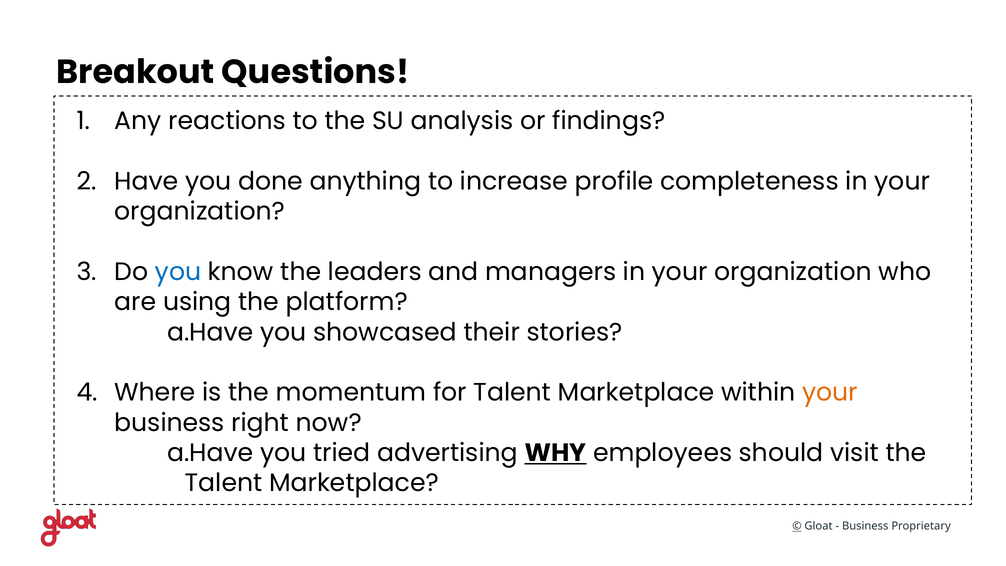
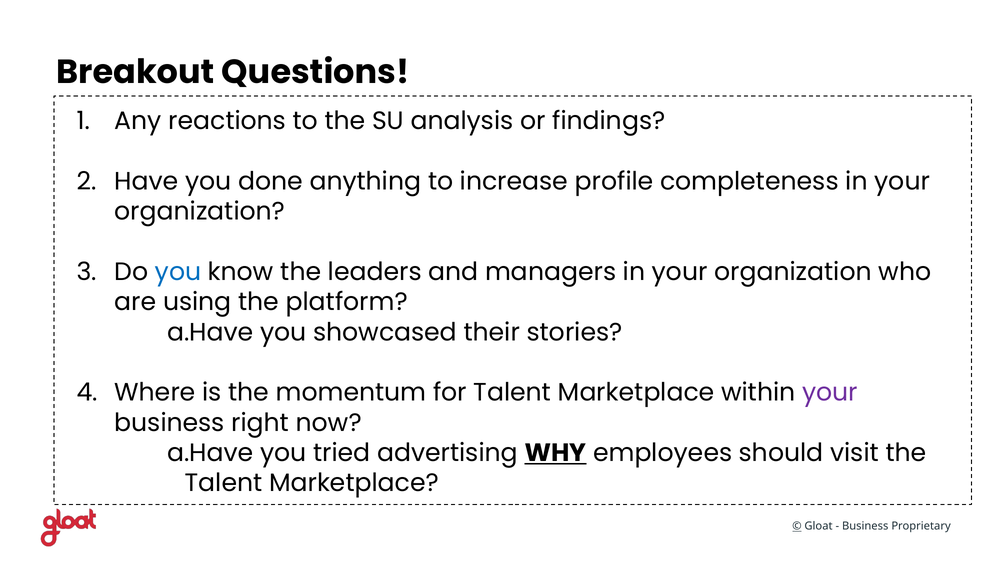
your at (830, 393) colour: orange -> purple
